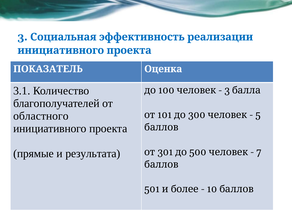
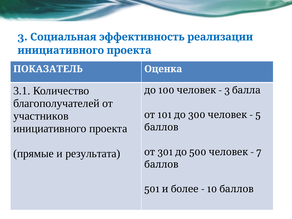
областного: областного -> участников
